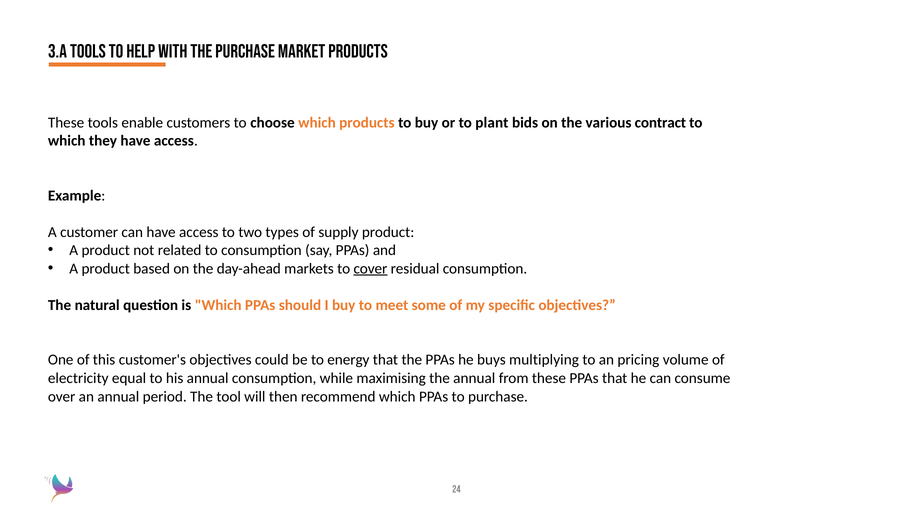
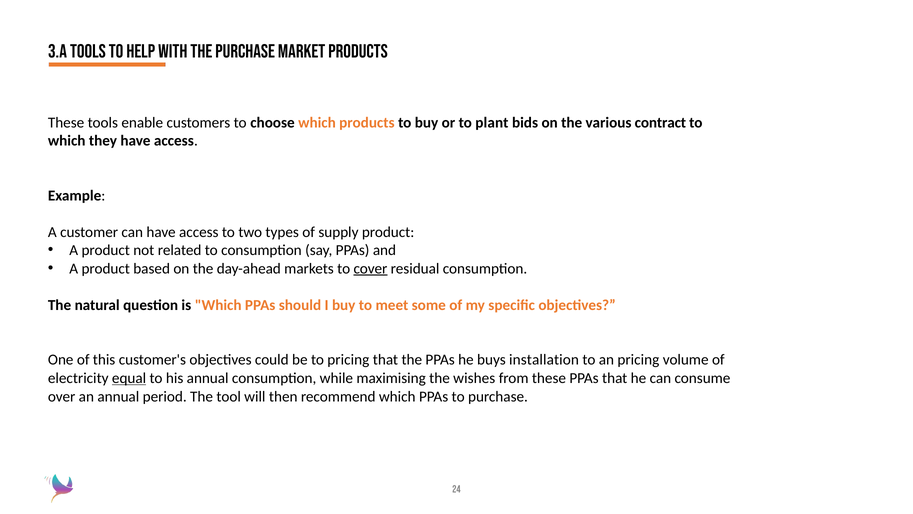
to energy: energy -> pricing
multiplying: multiplying -> installation
equal underline: none -> present
the annual: annual -> wishes
